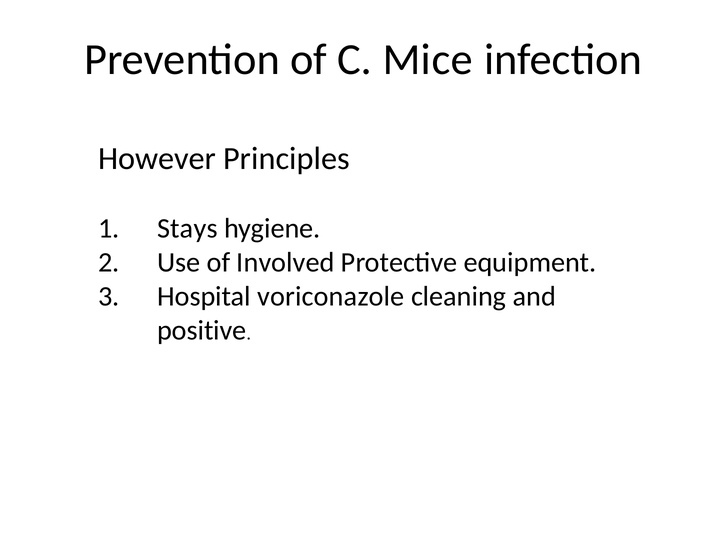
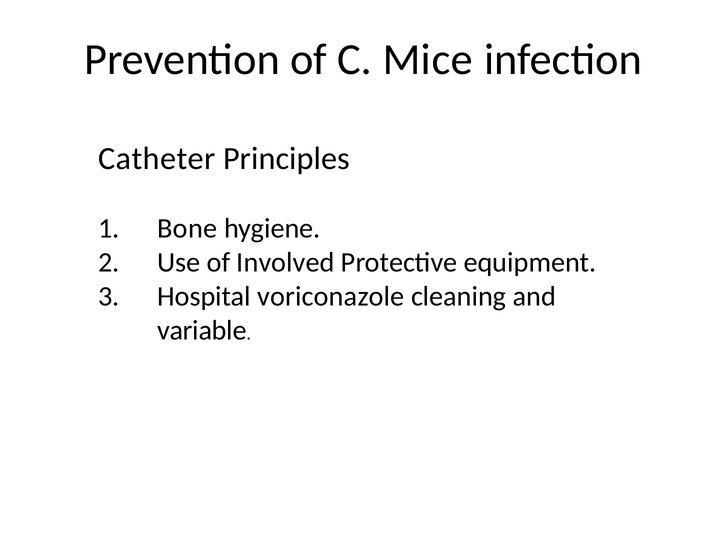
However: However -> Catheter
Stays: Stays -> Bone
positive: positive -> variable
